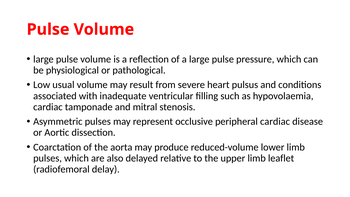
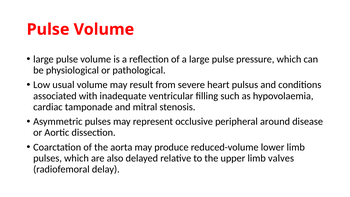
peripheral cardiac: cardiac -> around
leaflet: leaflet -> valves
